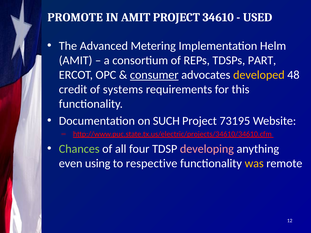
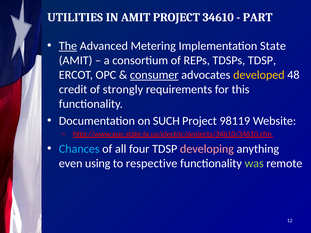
PROMOTE: PROMOTE -> UTILITIES
USED: USED -> PART
The underline: none -> present
Helm: Helm -> State
TDSPs PART: PART -> TDSP
systems: systems -> strongly
73195: 73195 -> 98119
Chances colour: light green -> light blue
was colour: yellow -> light green
